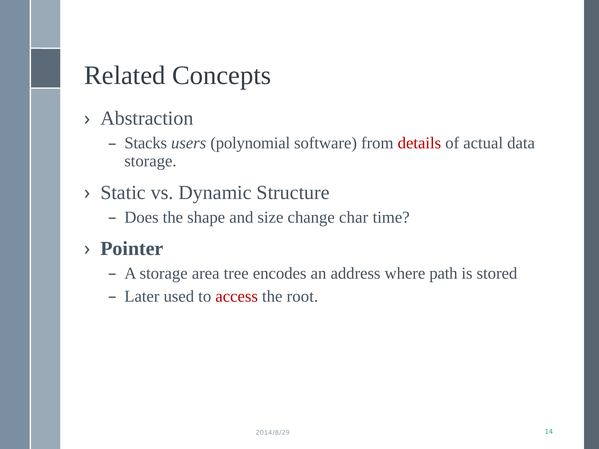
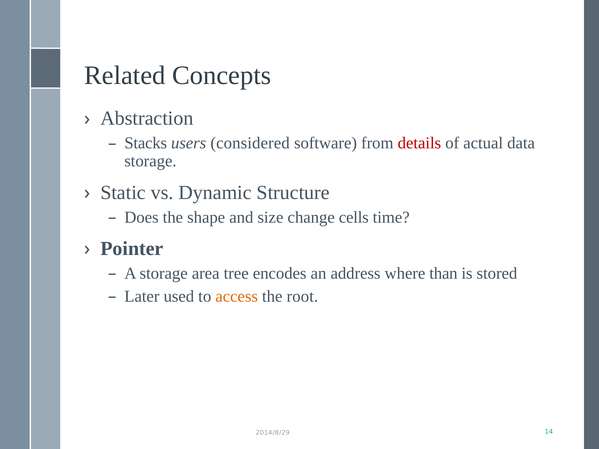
polynomial: polynomial -> considered
char: char -> cells
path: path -> than
access colour: red -> orange
